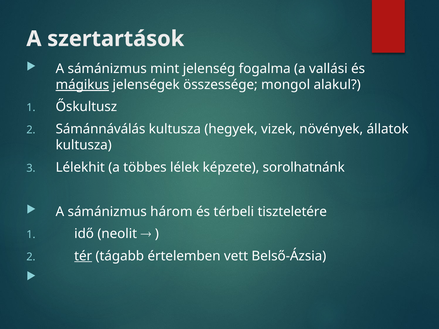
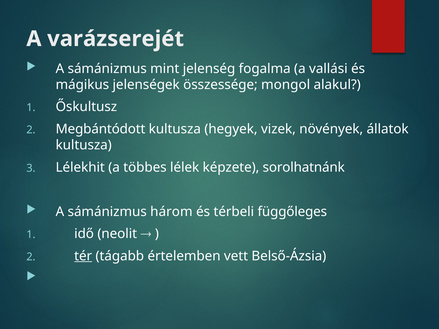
szertartások: szertartások -> varázserejét
mágikus underline: present -> none
Sámánnáválás: Sámánnáválás -> Megbántódott
tiszteletére: tiszteletére -> függőleges
